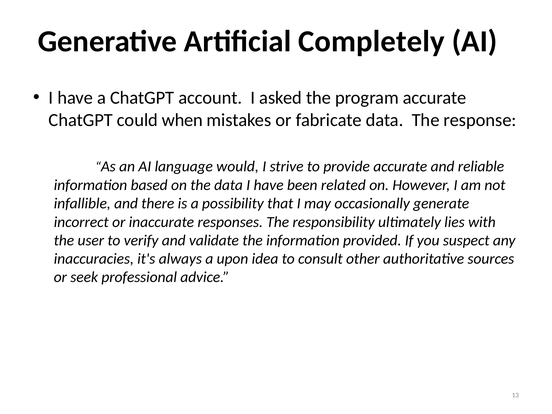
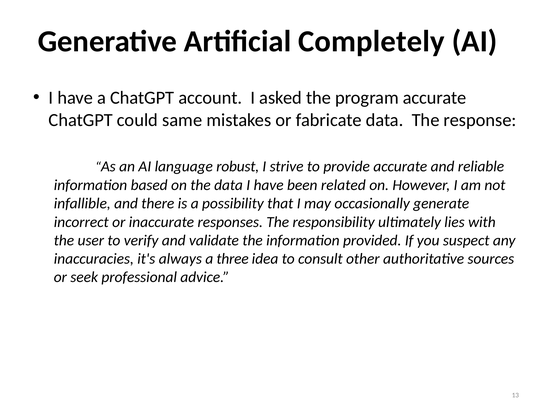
when: when -> same
would: would -> robust
upon: upon -> three
